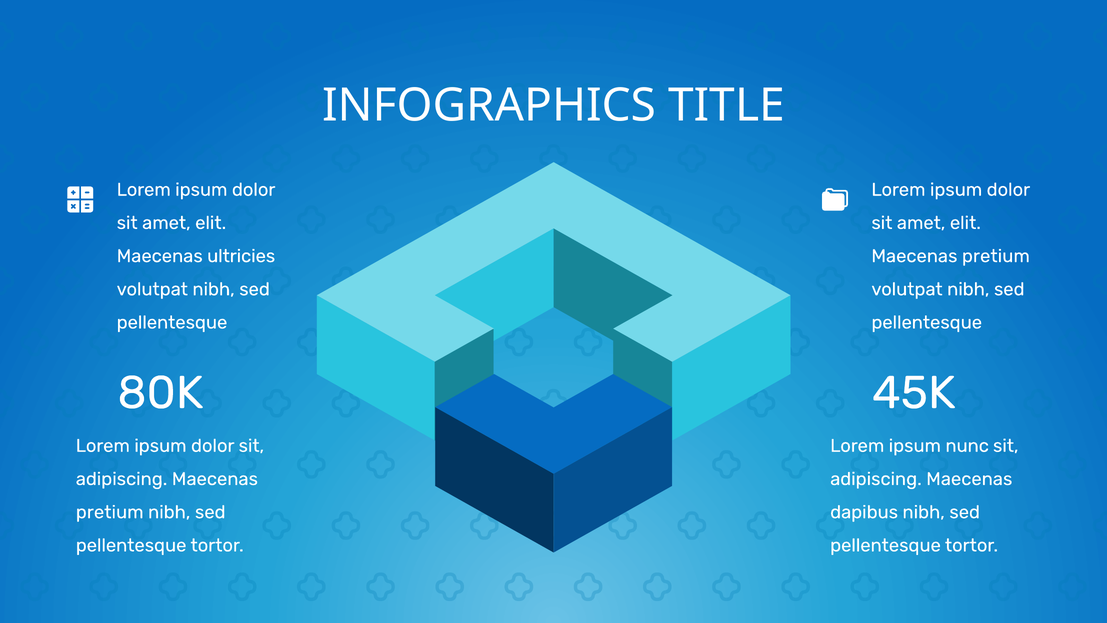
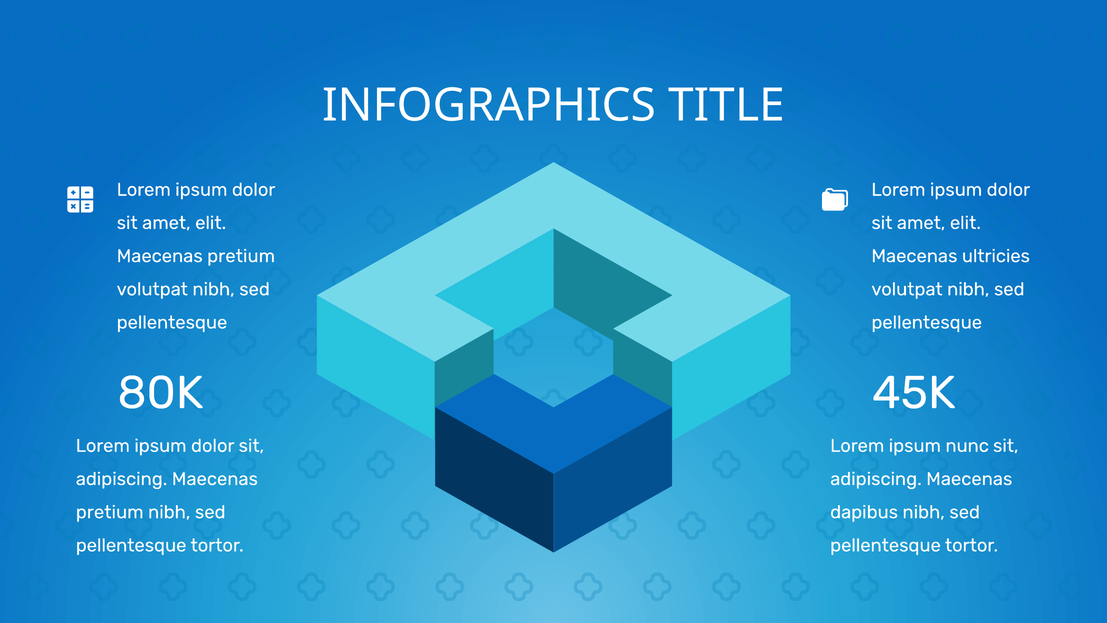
ultricies at (241, 256): ultricies -> pretium
pretium at (996, 256): pretium -> ultricies
